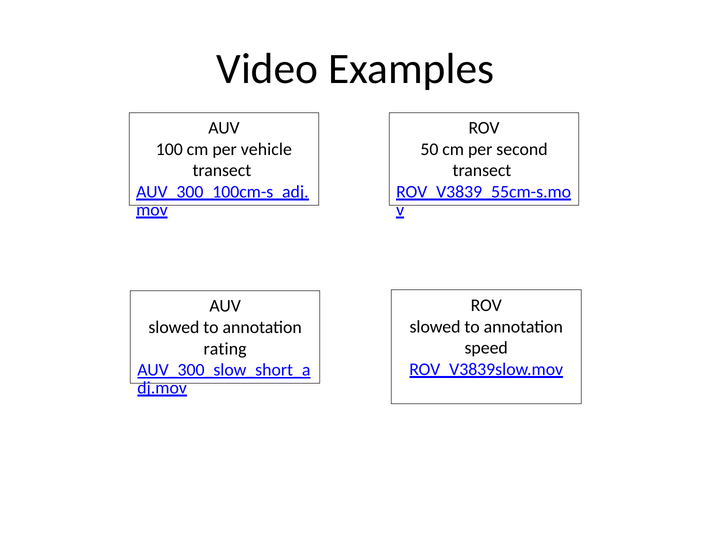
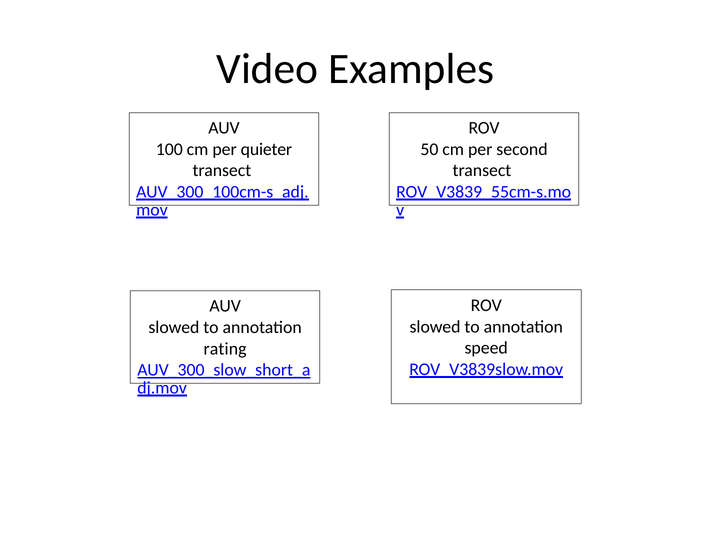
vehicle: vehicle -> quieter
